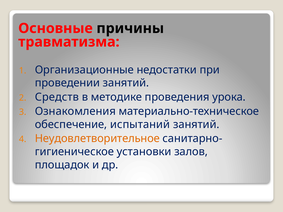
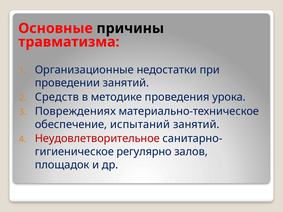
Ознакомления: Ознакомления -> Повреждениях
Неудовлетворительное colour: orange -> red
установки: установки -> регулярно
